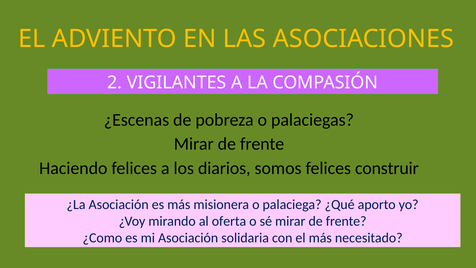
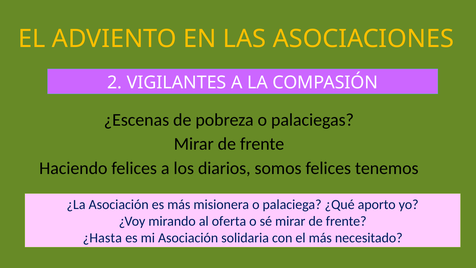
construir: construir -> tenemos
¿Como: ¿Como -> ¿Hasta
